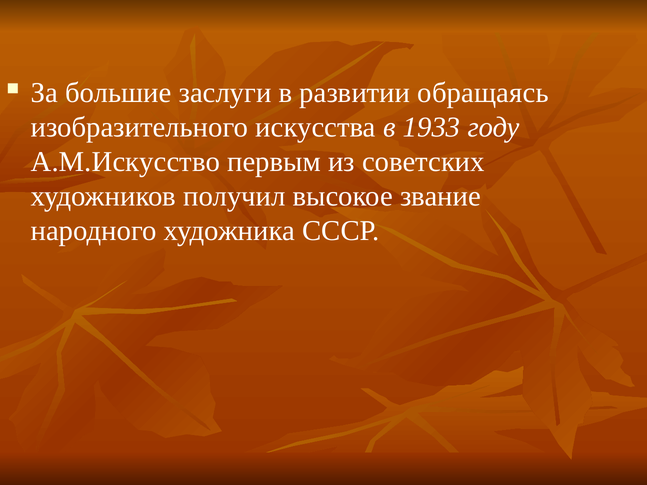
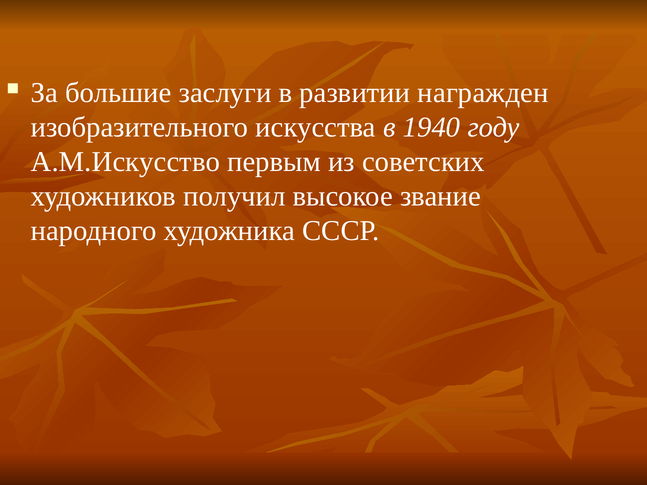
обращаясь: обращаясь -> награжден
1933: 1933 -> 1940
